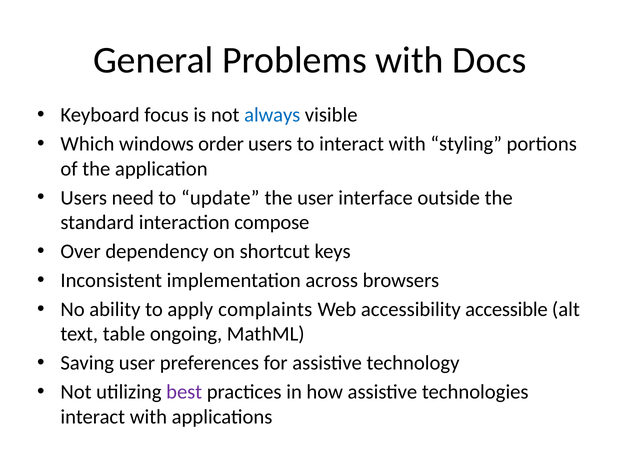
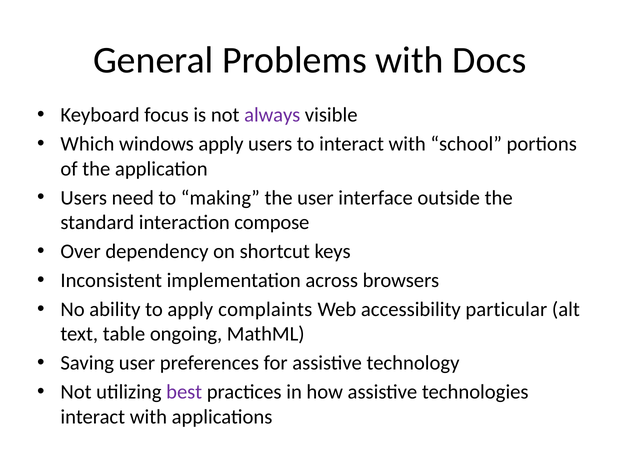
always colour: blue -> purple
windows order: order -> apply
styling: styling -> school
update: update -> making
accessible: accessible -> particular
